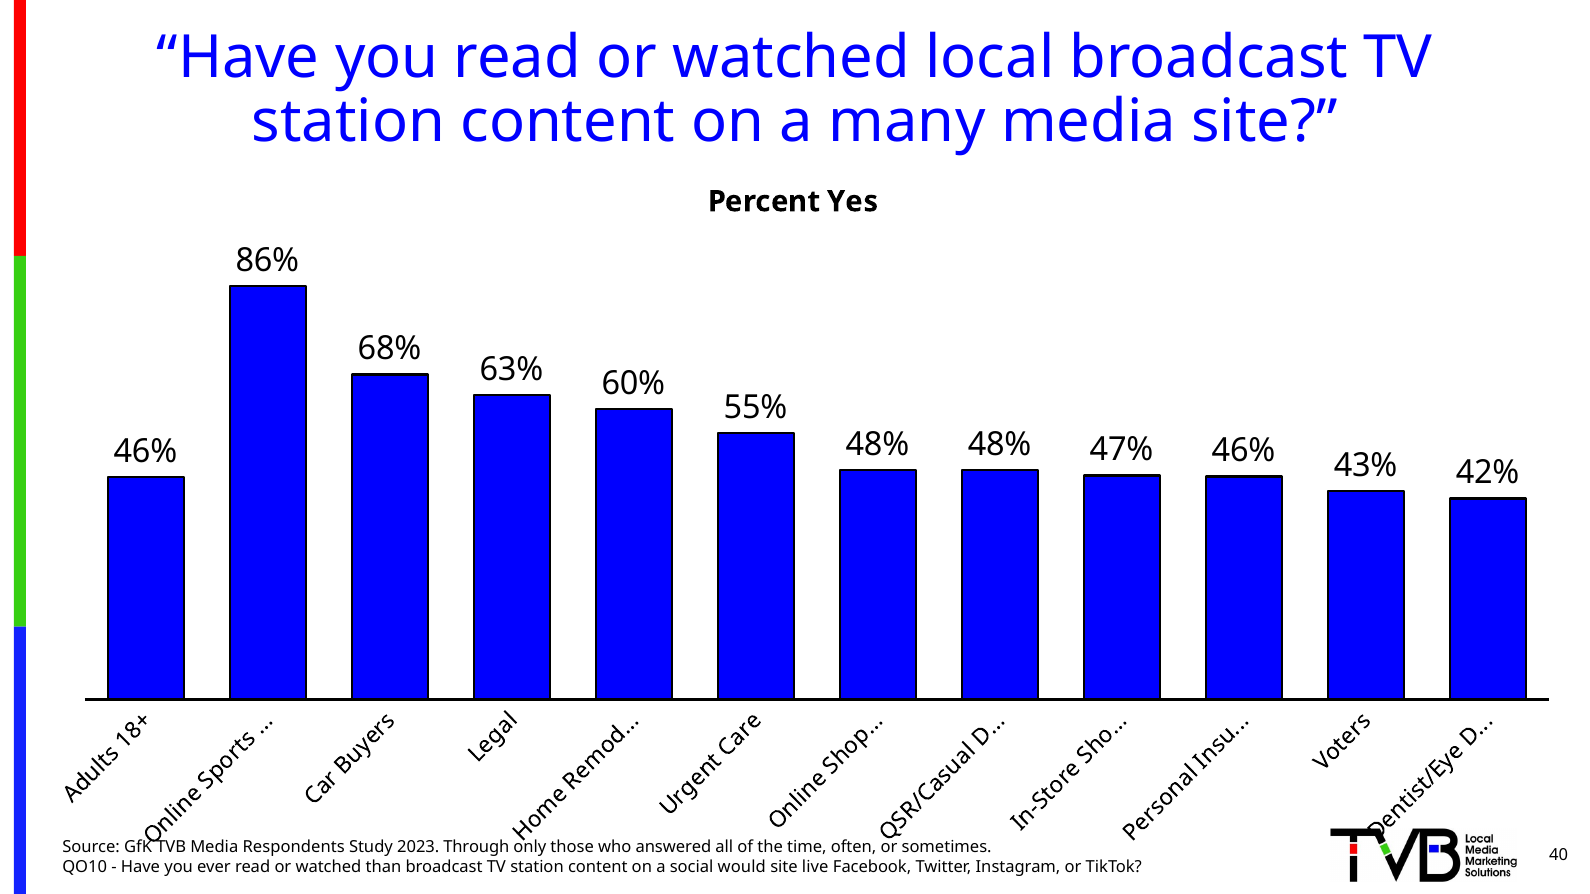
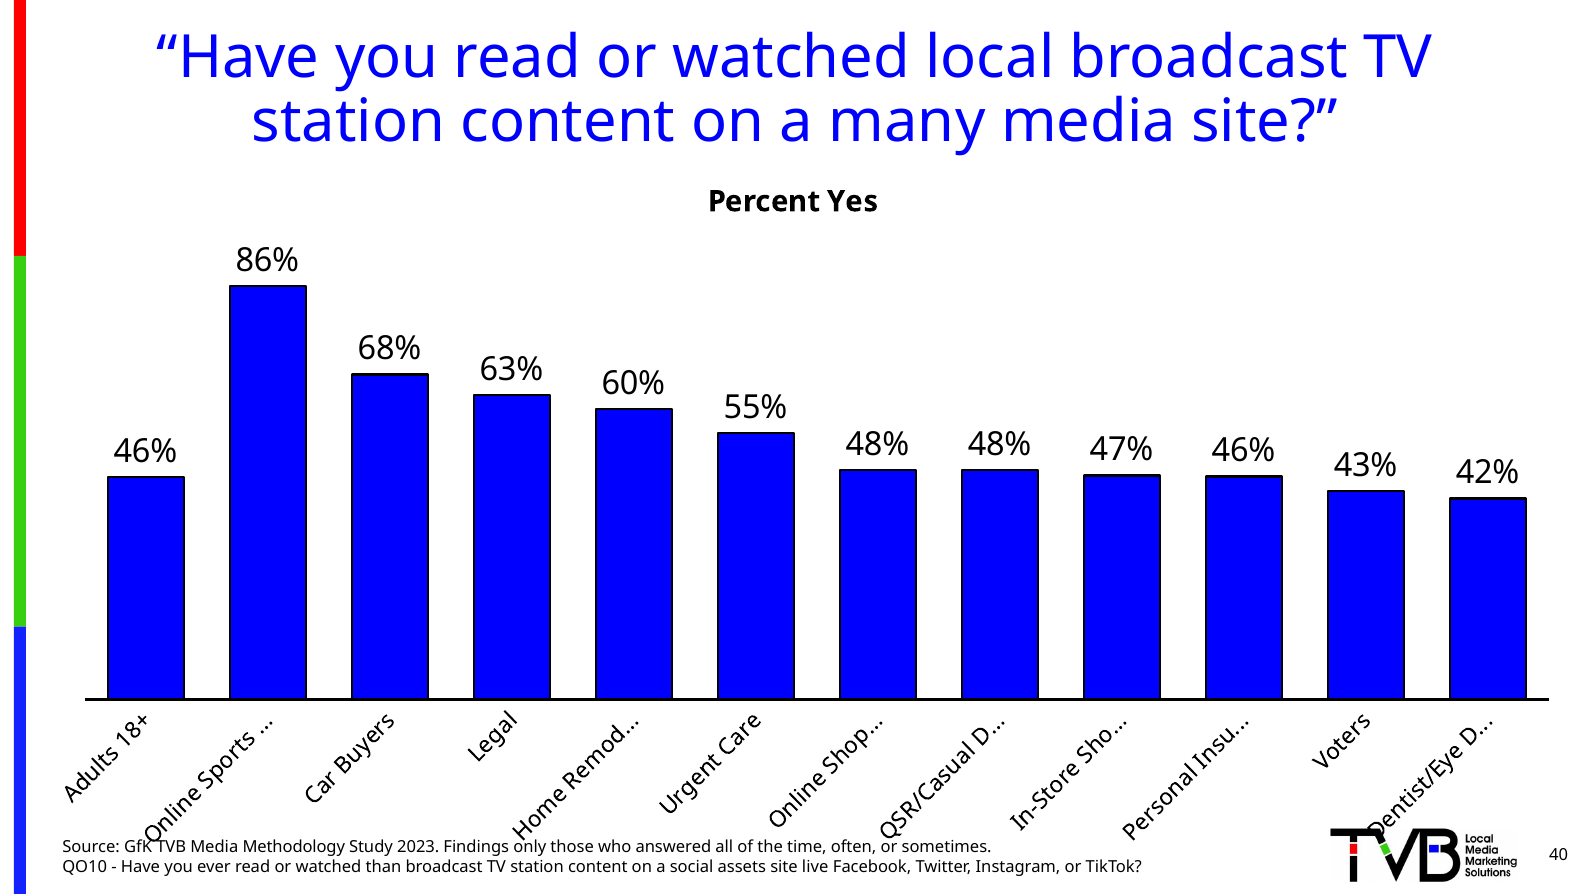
Respondents: Respondents -> Methodology
Through: Through -> Findings
would: would -> assets
